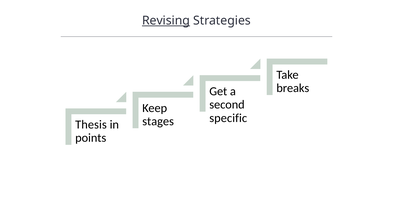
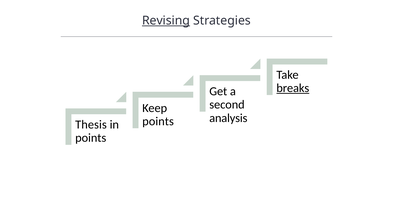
breaks underline: none -> present
specific: specific -> analysis
stages at (158, 121): stages -> points
